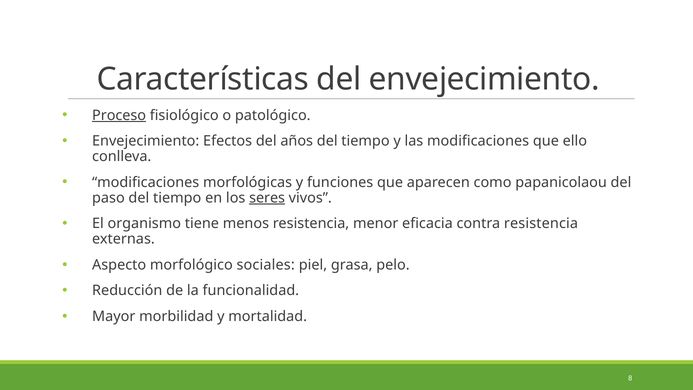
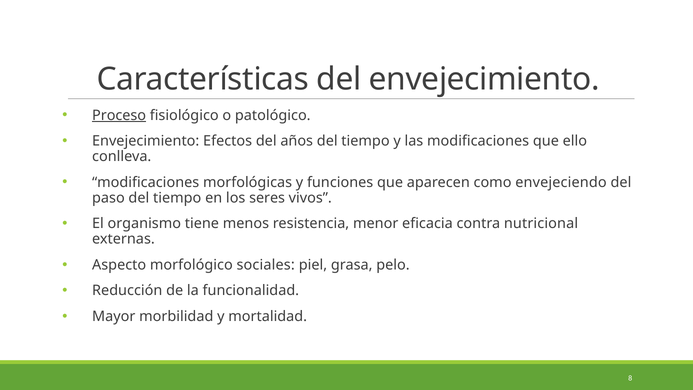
papanicolaou: papanicolaou -> envejeciendo
seres underline: present -> none
contra resistencia: resistencia -> nutricional
